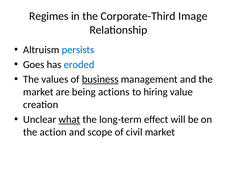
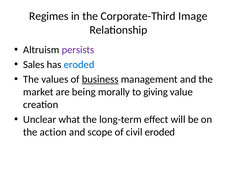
persists colour: blue -> purple
Goes: Goes -> Sales
actions: actions -> morally
hiring: hiring -> giving
what underline: present -> none
civil market: market -> eroded
